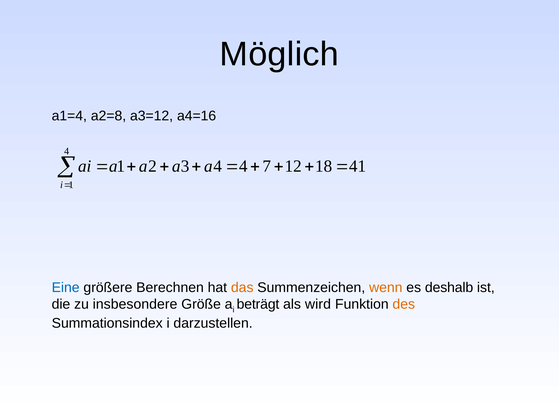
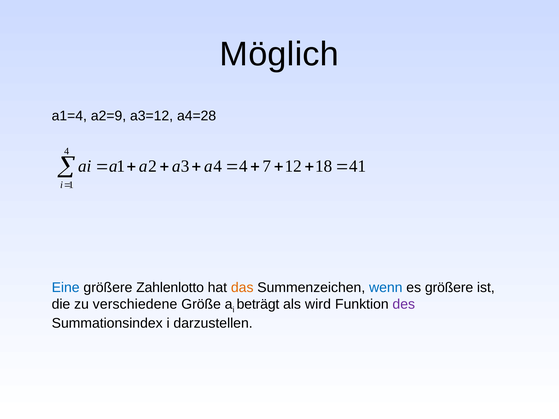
a2=8: a2=8 -> a2=9
a4=16: a4=16 -> a4=28
Berechnen: Berechnen -> Zahlenlotto
wenn colour: orange -> blue
es deshalb: deshalb -> größere
insbesondere: insbesondere -> verschiedene
des colour: orange -> purple
